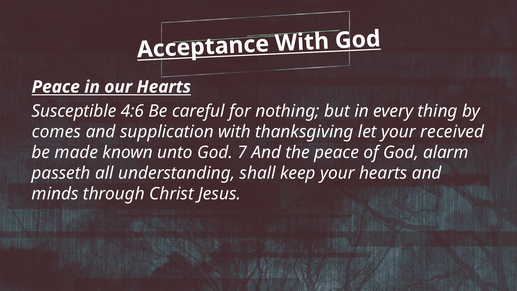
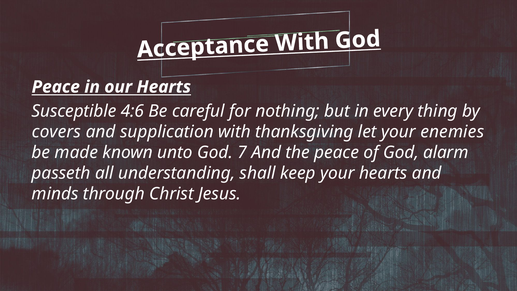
comes: comes -> covers
received: received -> enemies
